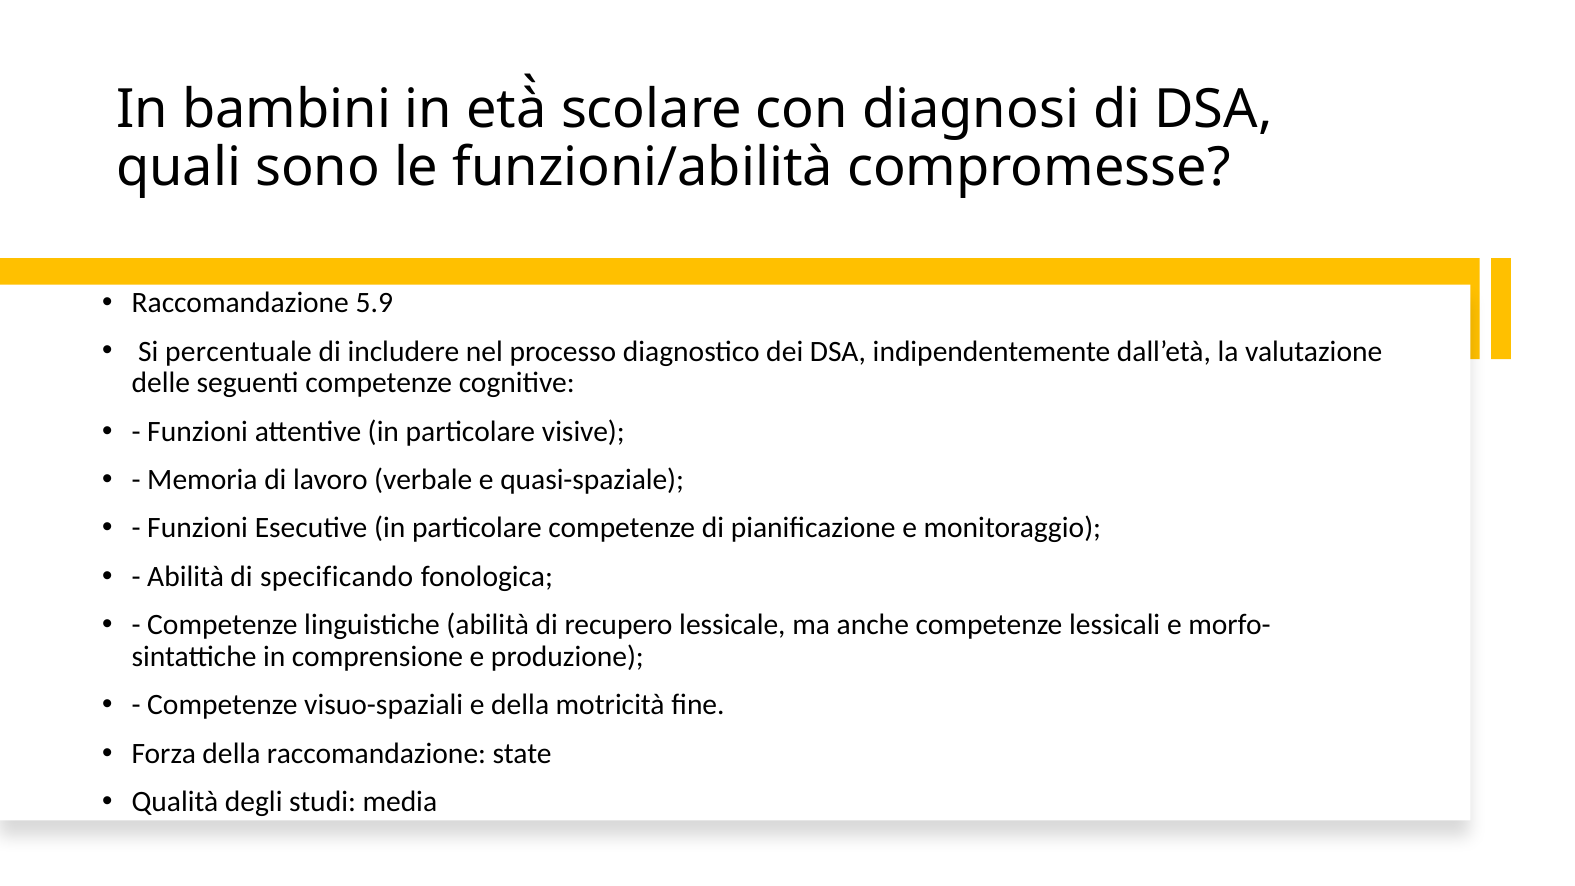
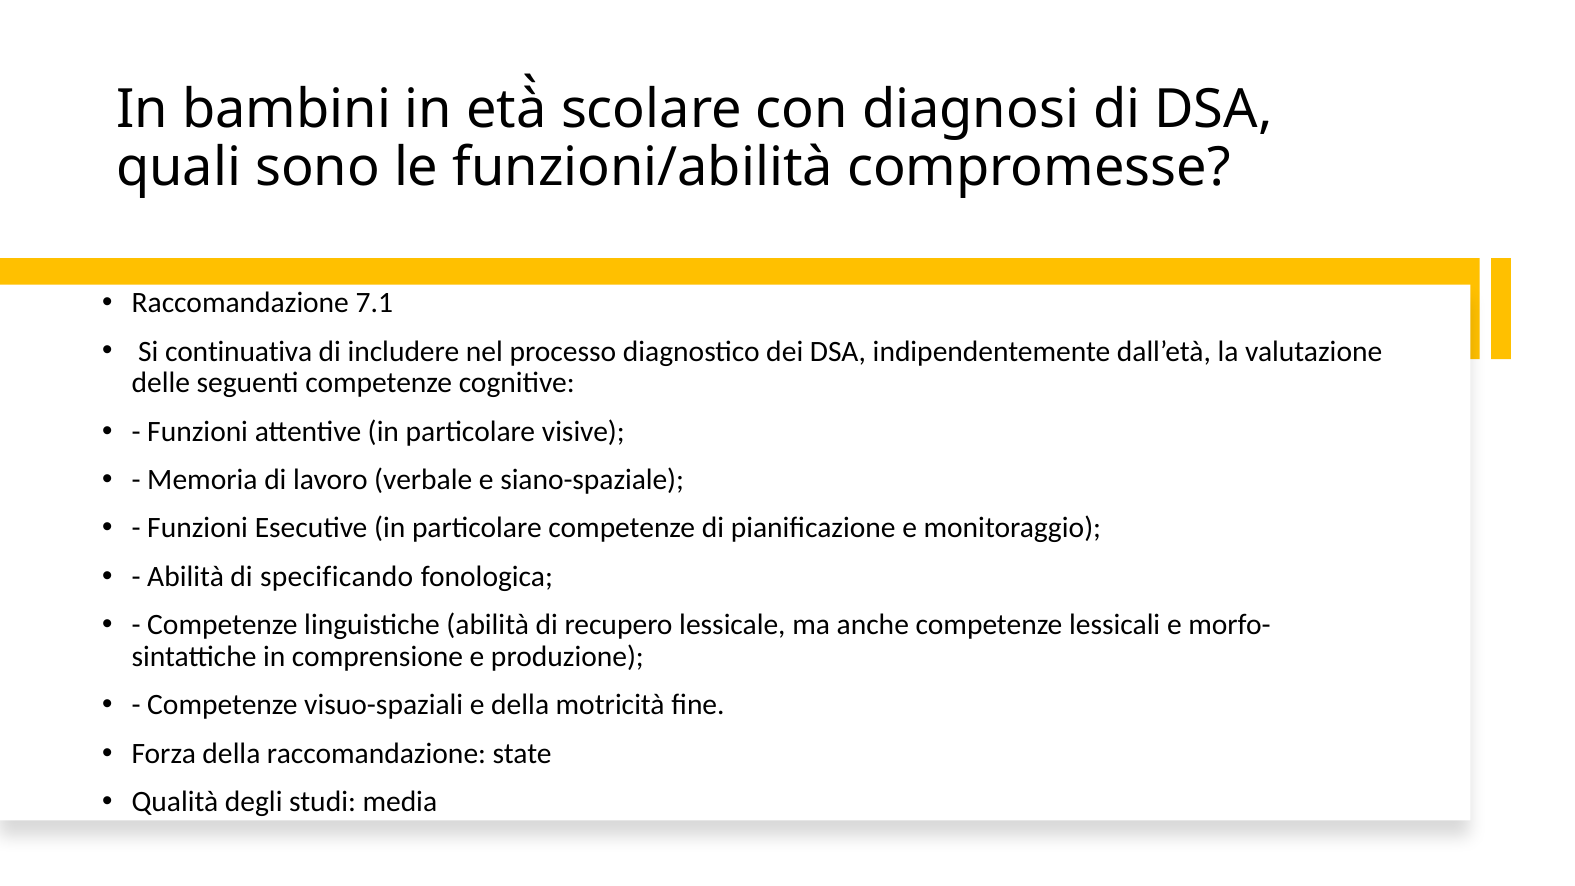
5.9: 5.9 -> 7.1
percentuale: percentuale -> continuativa
quasi-spaziale: quasi-spaziale -> siano-spaziale
